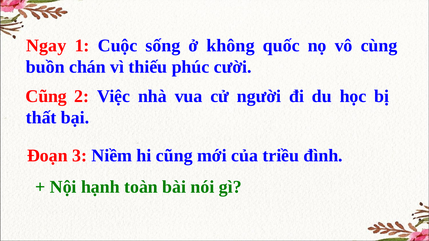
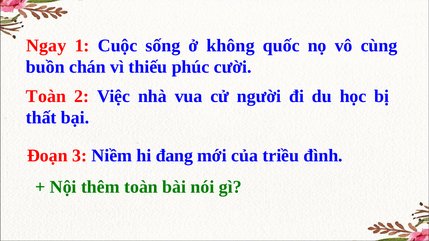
Cũng at (46, 96): Cũng -> Toàn
hi cũng: cũng -> đang
hạnh: hạnh -> thêm
